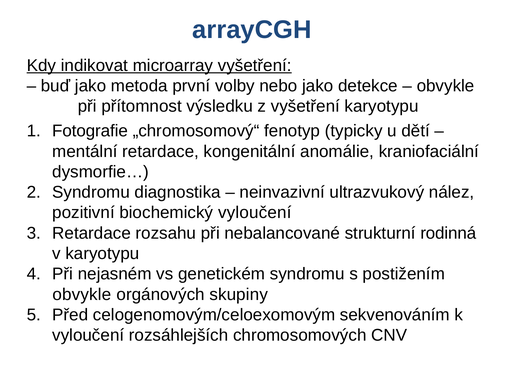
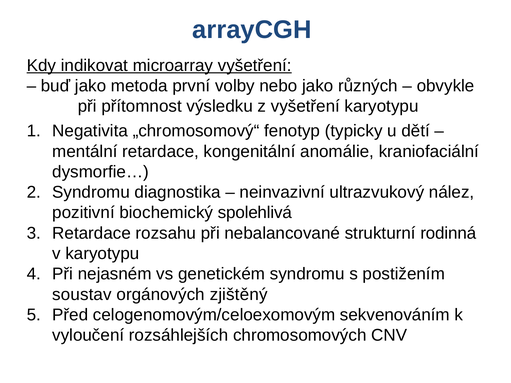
detekce: detekce -> různých
Fotografie: Fotografie -> Negativita
biochemický vyloučení: vyloučení -> spolehlivá
obvykle at (82, 295): obvykle -> soustav
skupiny: skupiny -> zjištěný
